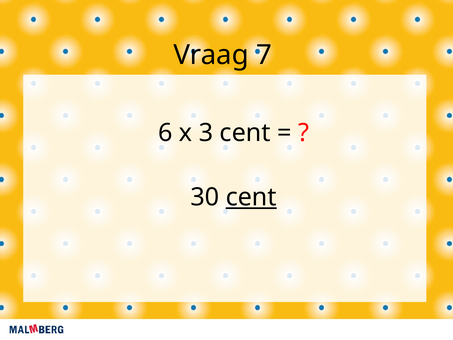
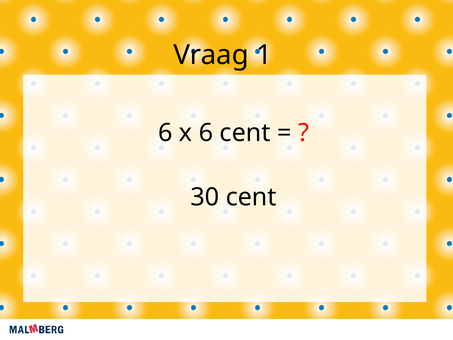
7: 7 -> 1
x 3: 3 -> 6
cent at (251, 197) underline: present -> none
